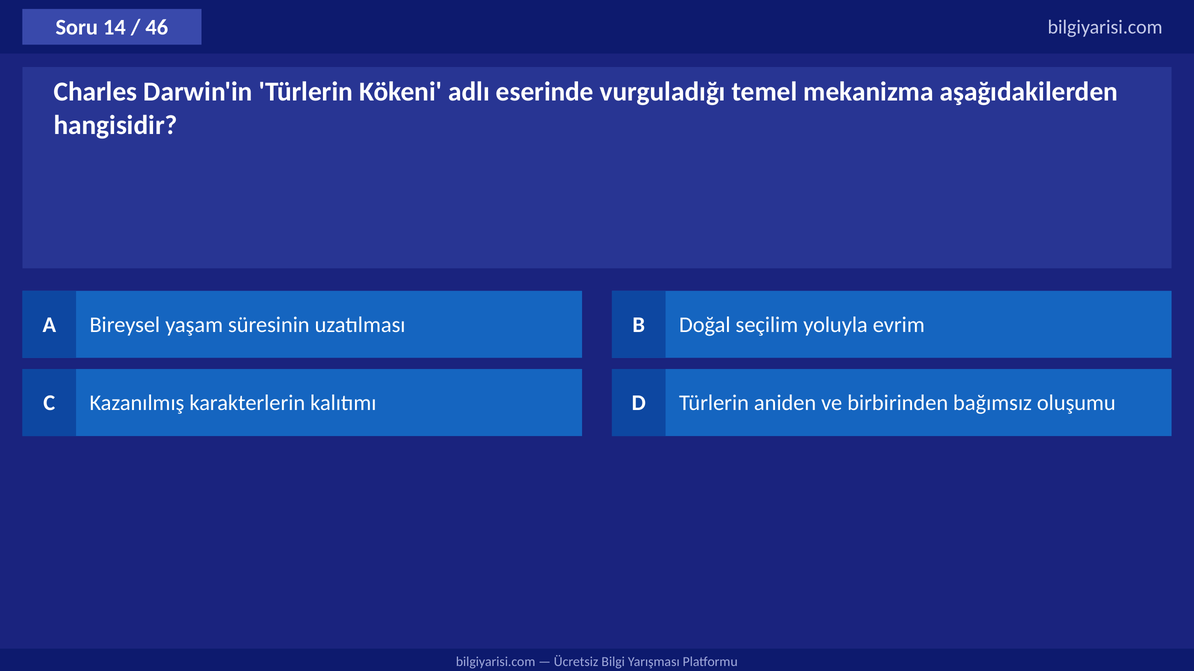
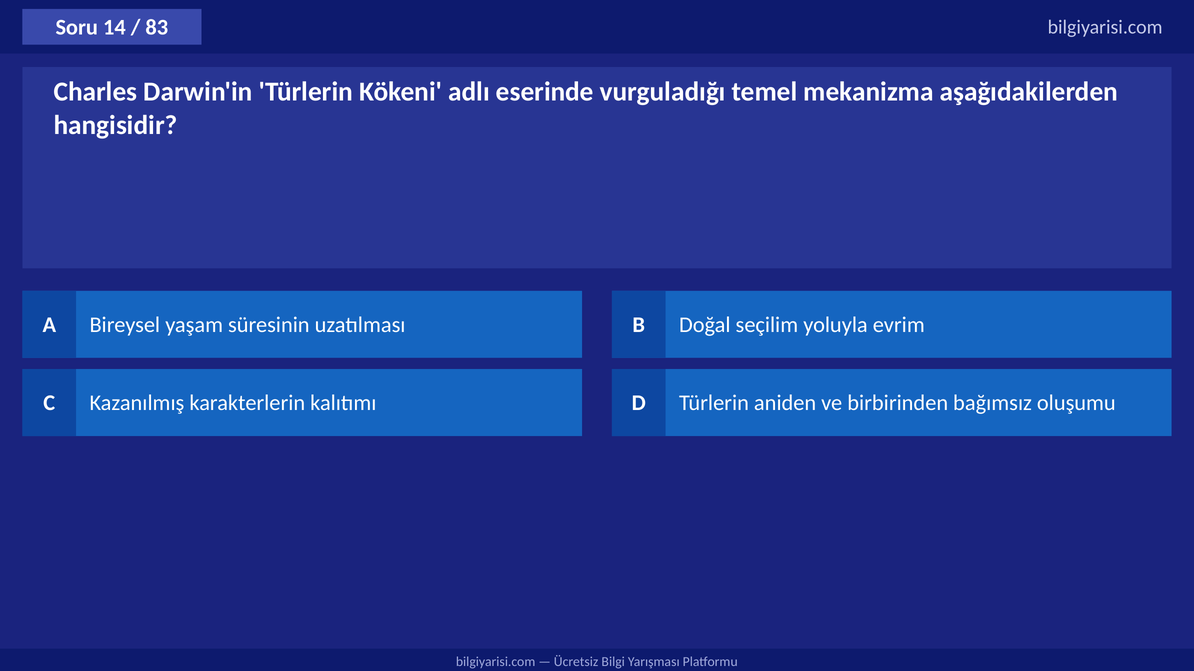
46: 46 -> 83
